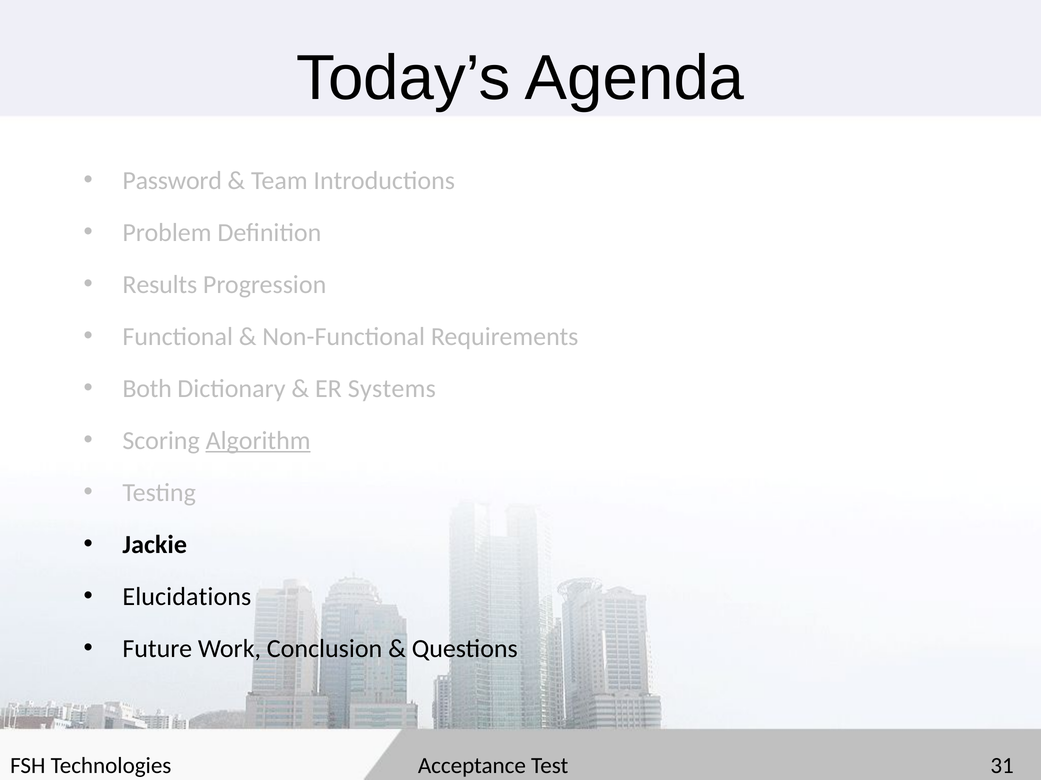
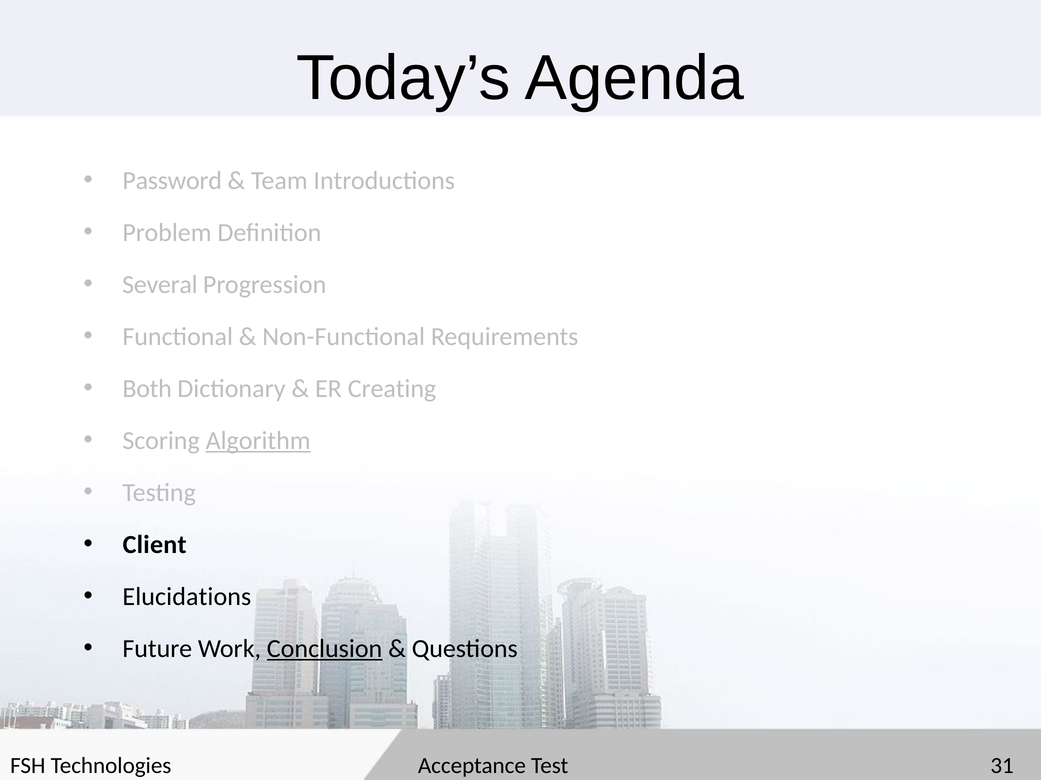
Results: Results -> Several
Systems: Systems -> Creating
Jackie: Jackie -> Client
Conclusion underline: none -> present
